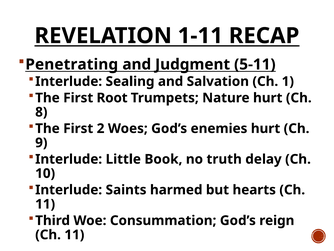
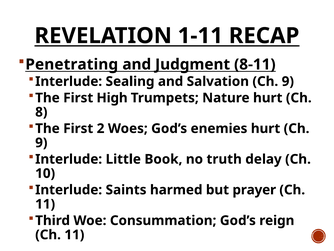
5-11: 5-11 -> 8-11
Salvation Ch 1: 1 -> 9
Root: Root -> High
hearts: hearts -> prayer
